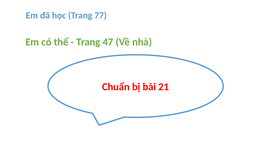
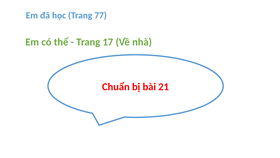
47: 47 -> 17
